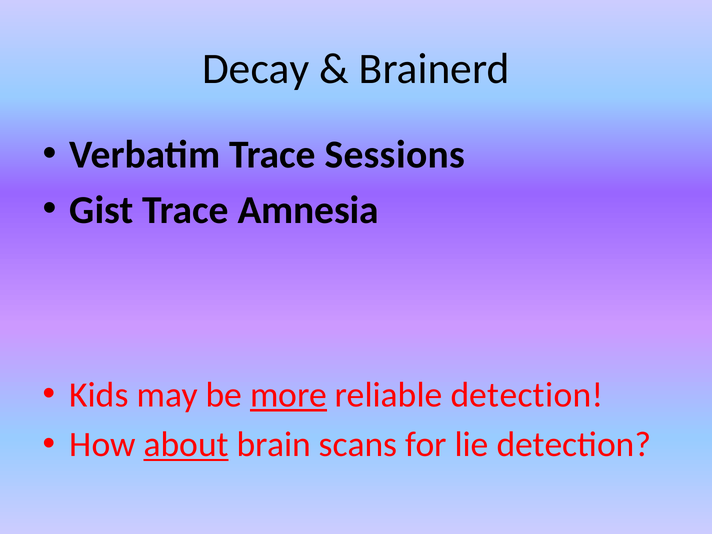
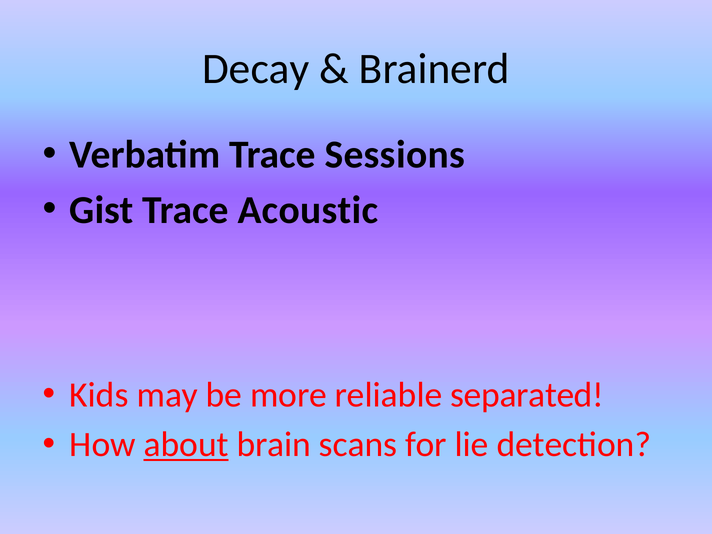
Amnesia: Amnesia -> Acoustic
more underline: present -> none
reliable detection: detection -> separated
